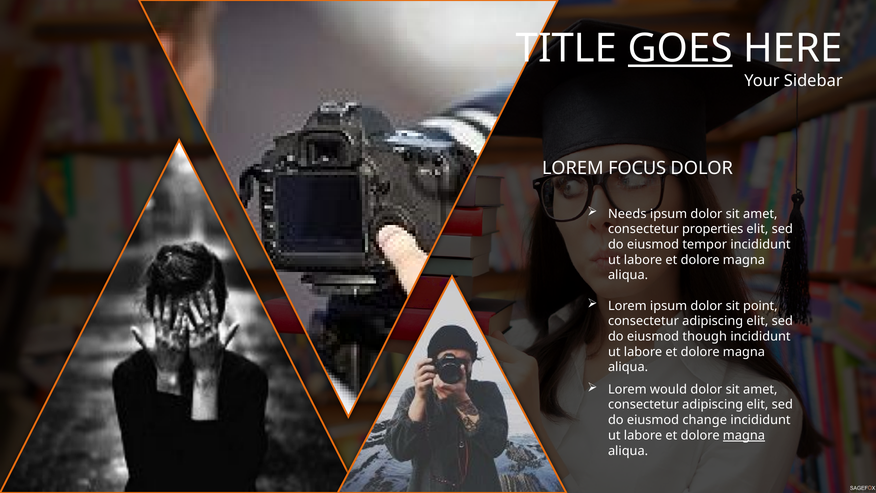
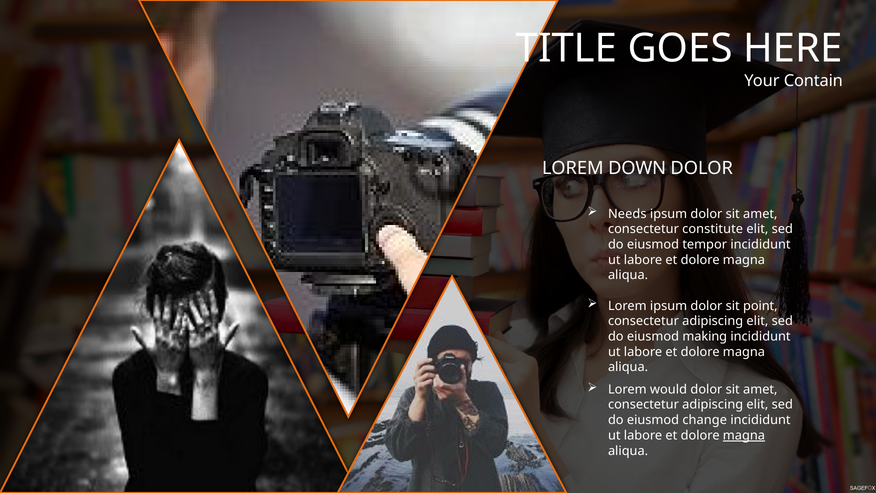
GOES underline: present -> none
Sidebar: Sidebar -> Contain
FOCUS: FOCUS -> DOWN
properties: properties -> constitute
though: though -> making
